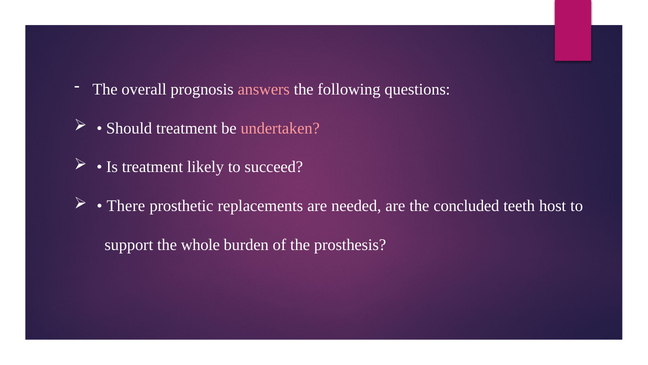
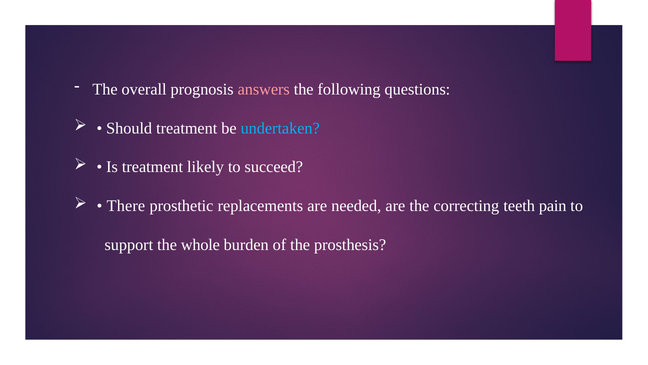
undertaken colour: pink -> light blue
concluded: concluded -> correcting
host: host -> pain
